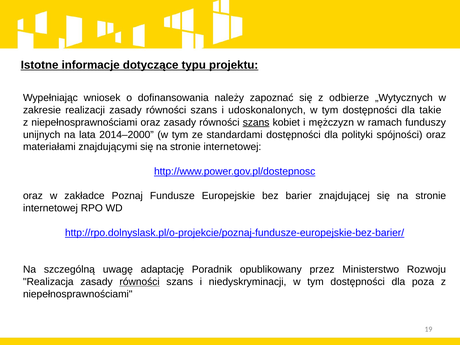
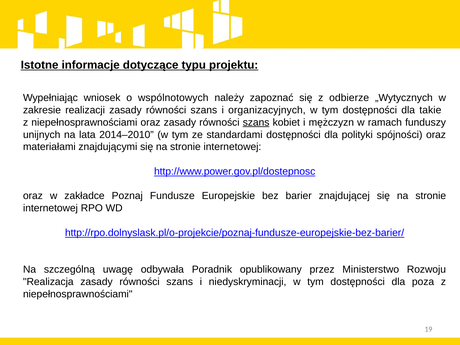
dofinansowania: dofinansowania -> wspólnotowych
udoskonalonych: udoskonalonych -> organizacyjnych
2014–2000: 2014–2000 -> 2014–2010
adaptację: adaptację -> odbywała
równości at (140, 282) underline: present -> none
